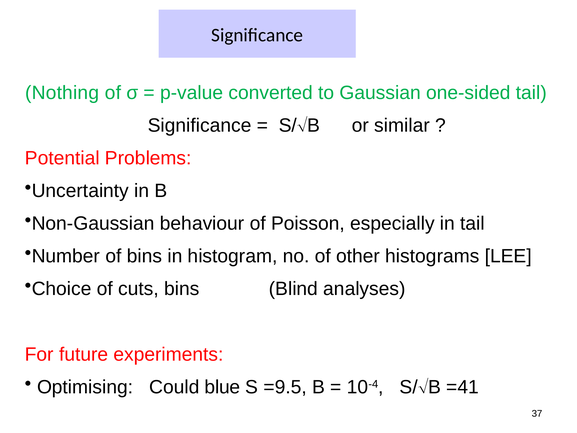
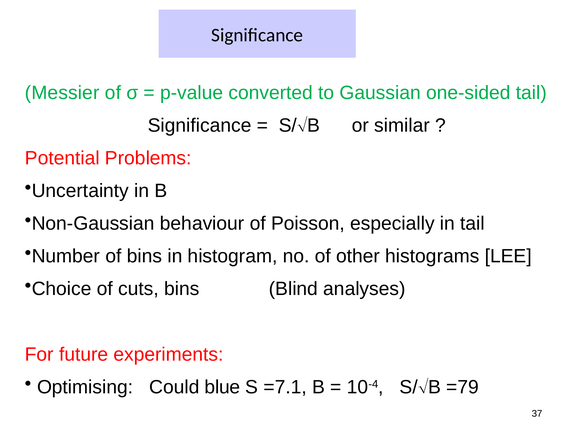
Nothing: Nothing -> Messier
=9.5: =9.5 -> =7.1
=41: =41 -> =79
